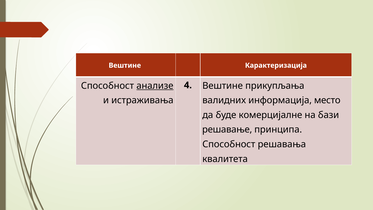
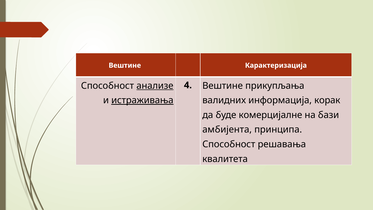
истраживања underline: none -> present
место: место -> корак
решавање: решавање -> амбијента
